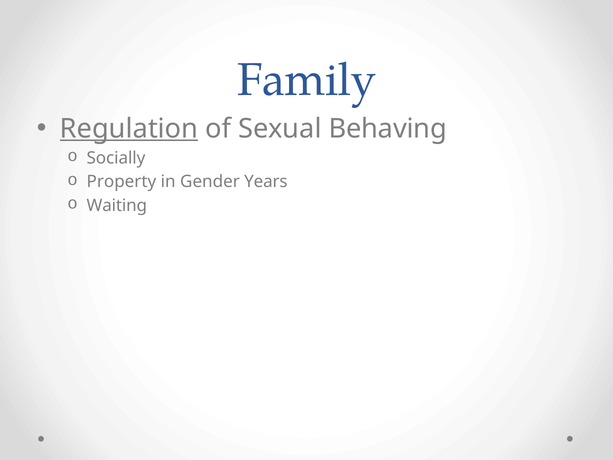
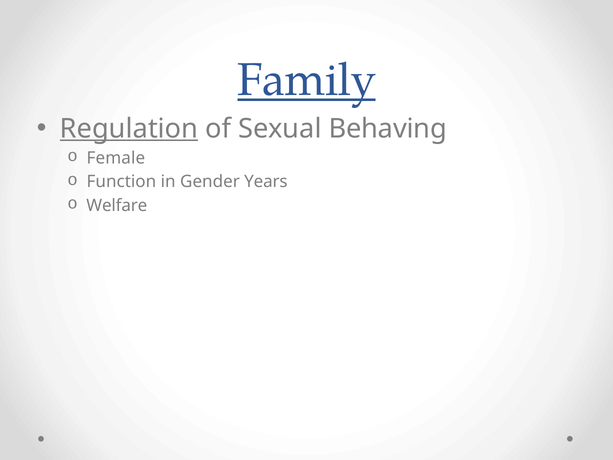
Family underline: none -> present
Socially: Socially -> Female
Property: Property -> Function
Waiting: Waiting -> Welfare
